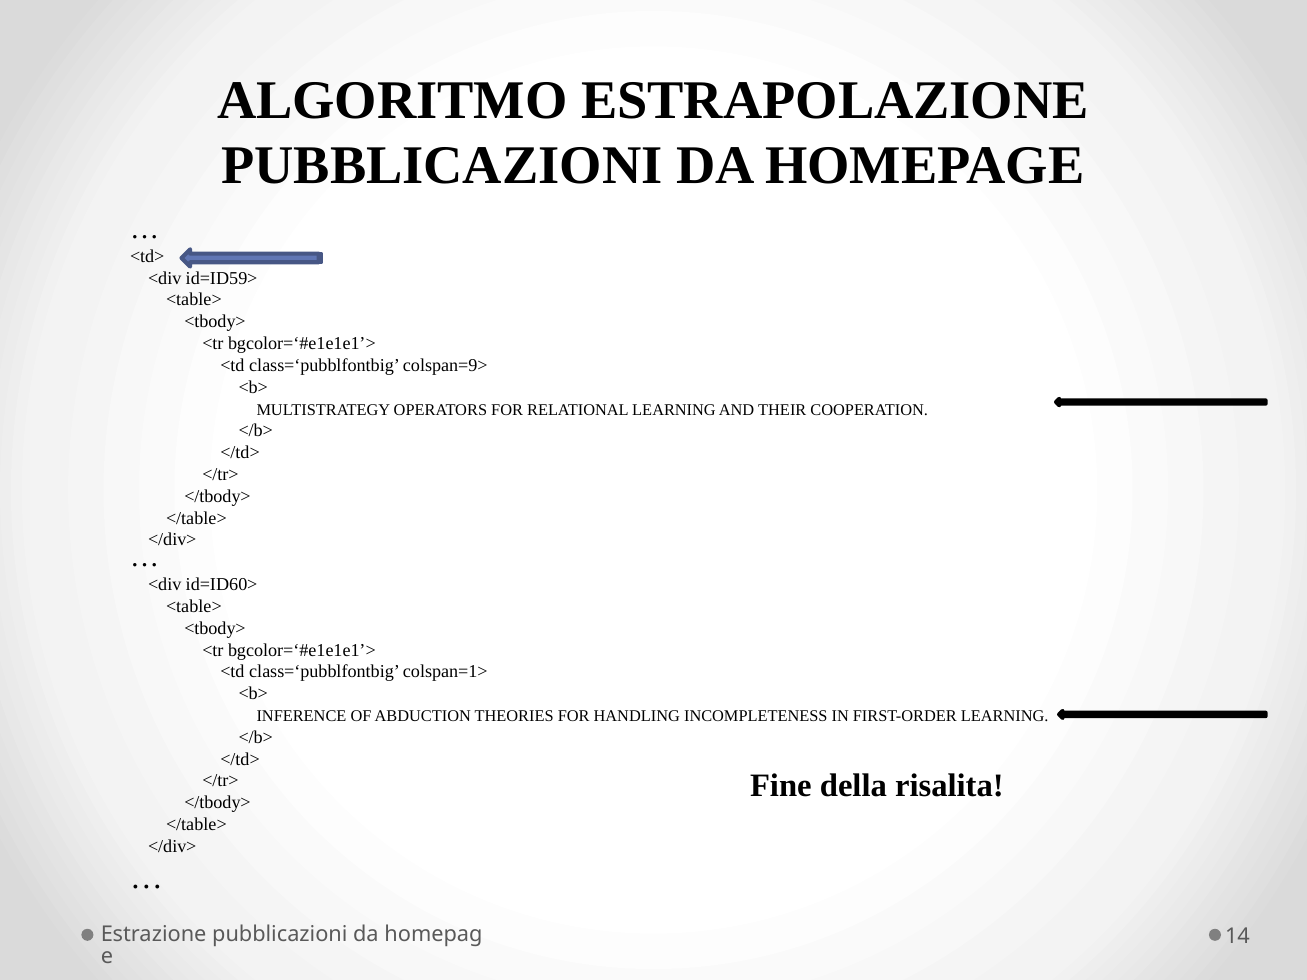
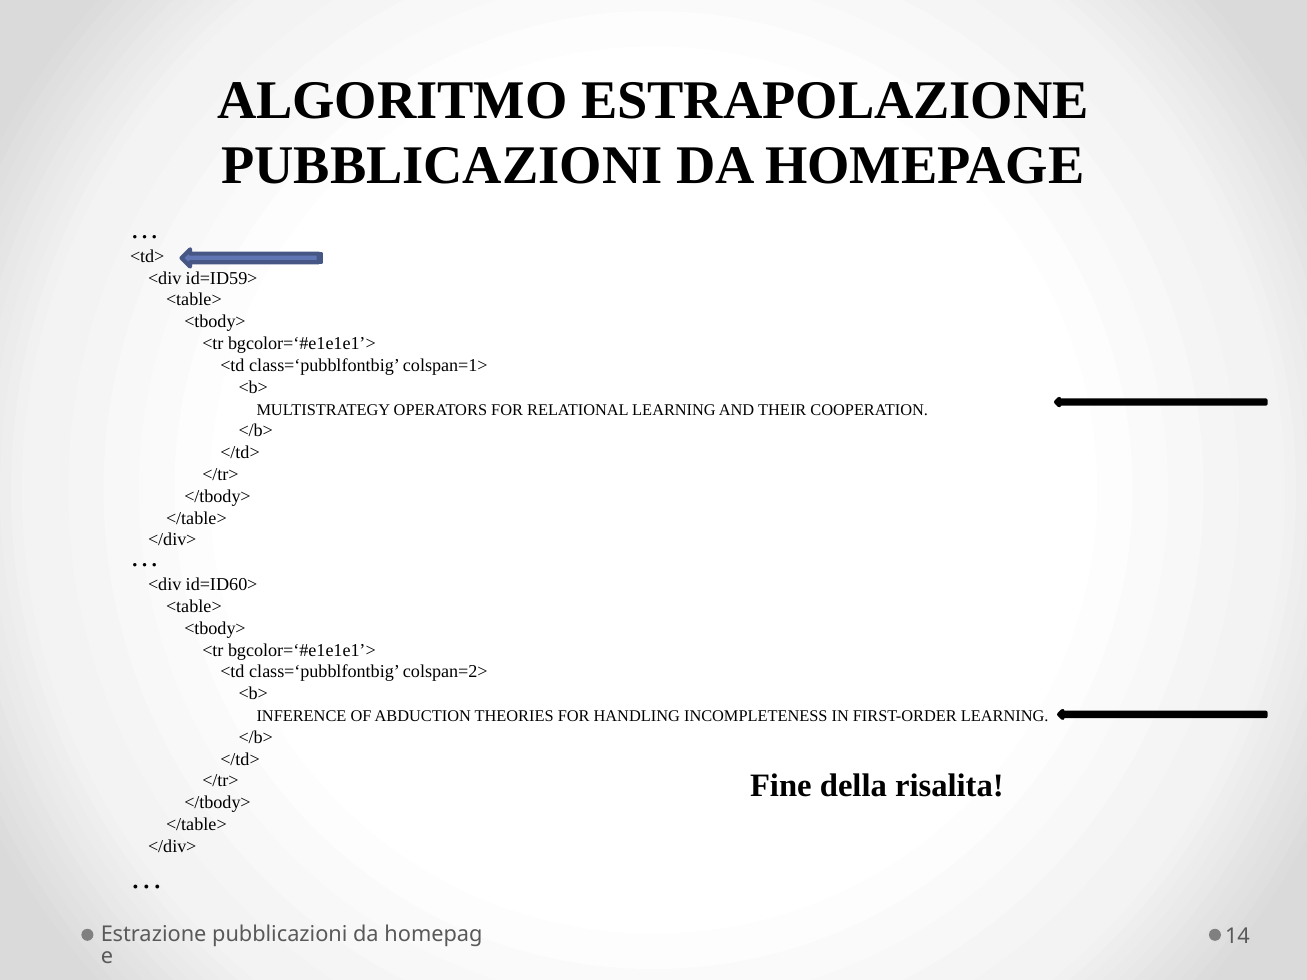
colspan=9>: colspan=9> -> colspan=1>
colspan=1>: colspan=1> -> colspan=2>
